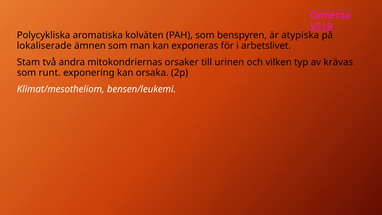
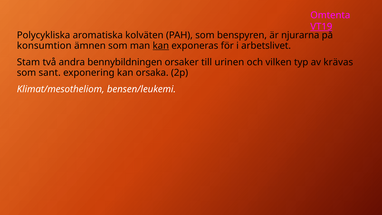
atypiska: atypiska -> njurarna
lokaliserade: lokaliserade -> konsumtion
kan at (161, 46) underline: none -> present
mitokondriernas: mitokondriernas -> bennybildningen
runt: runt -> sant
